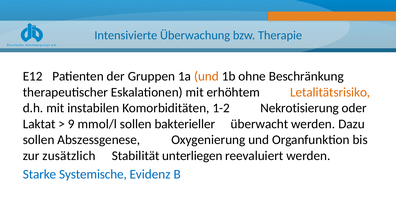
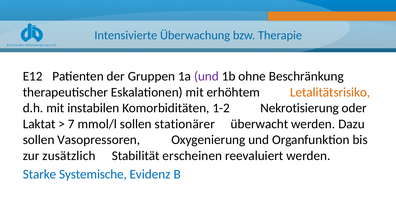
und at (206, 76) colour: orange -> purple
9: 9 -> 7
bakterieller: bakterieller -> stationärer
Abszessgenese: Abszessgenese -> Vasopressoren
unterliegen: unterliegen -> erscheinen
